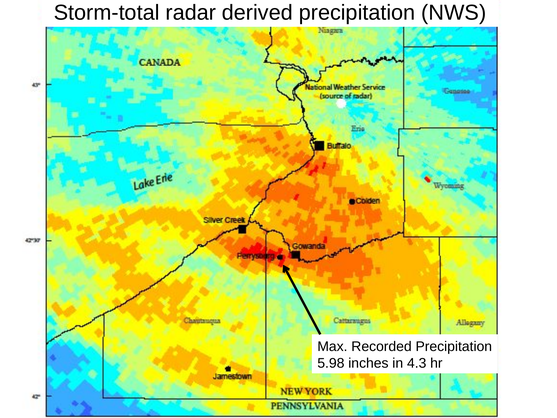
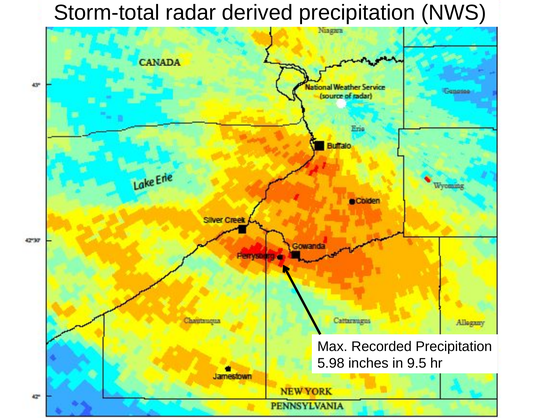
4.3: 4.3 -> 9.5
